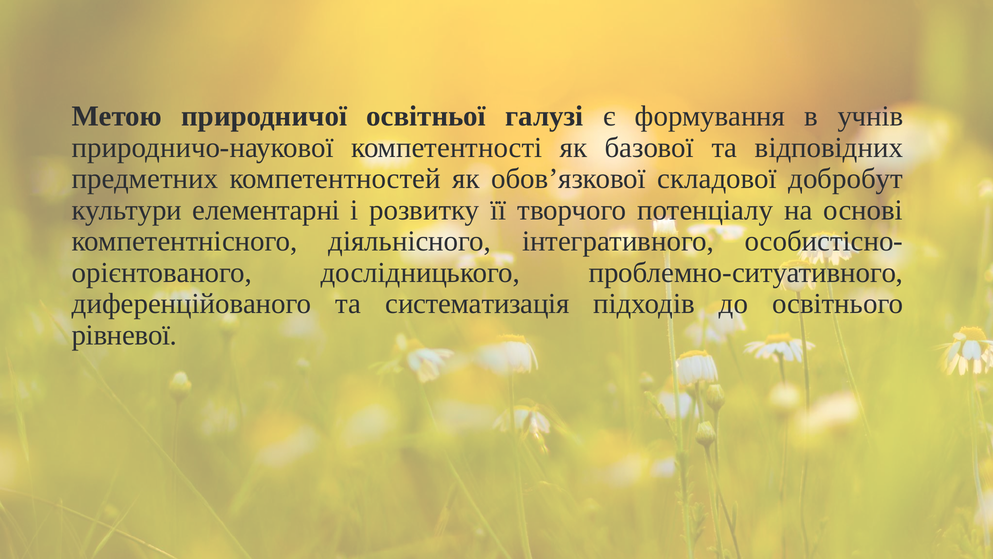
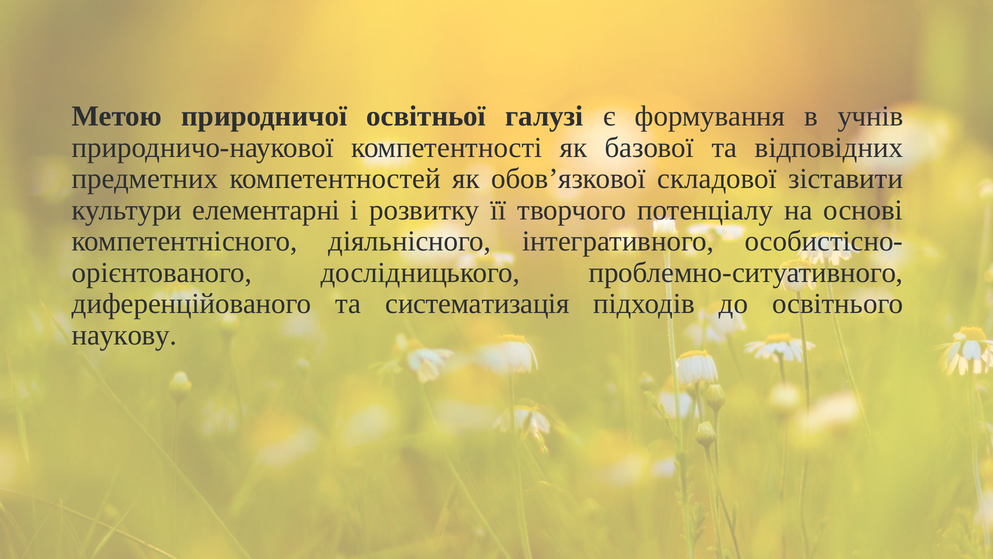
добробут: добробут -> зіставити
рівневої: рівневої -> наукову
